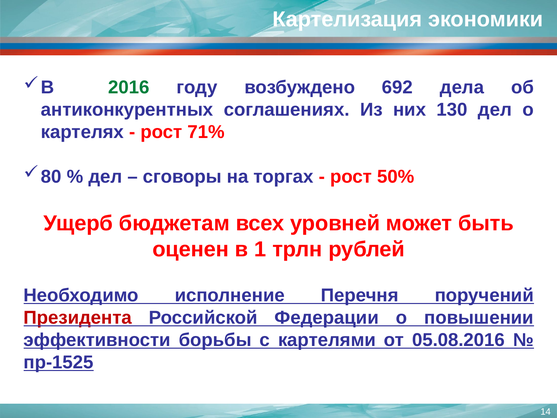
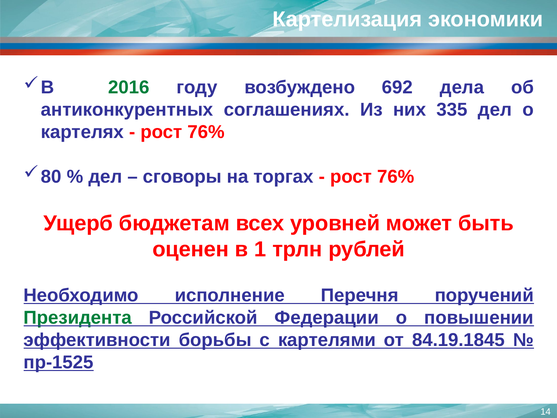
130: 130 -> 335
71% at (206, 132): 71% -> 76%
50% at (396, 176): 50% -> 76%
Президента colour: red -> green
05.08.2016: 05.08.2016 -> 84.19.1845
